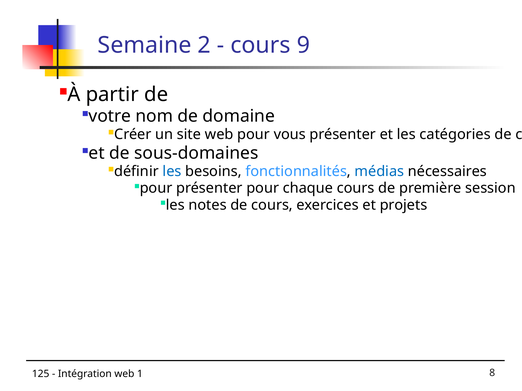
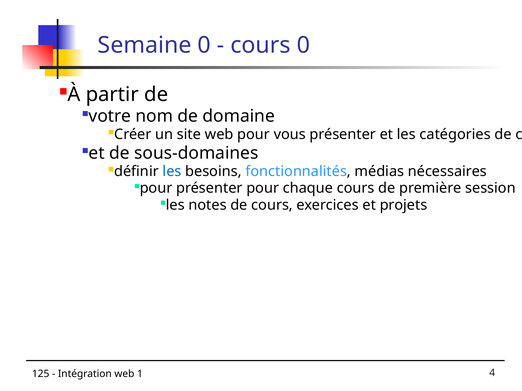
Semaine 2: 2 -> 0
cours 9: 9 -> 0
médias colour: blue -> black
8: 8 -> 4
